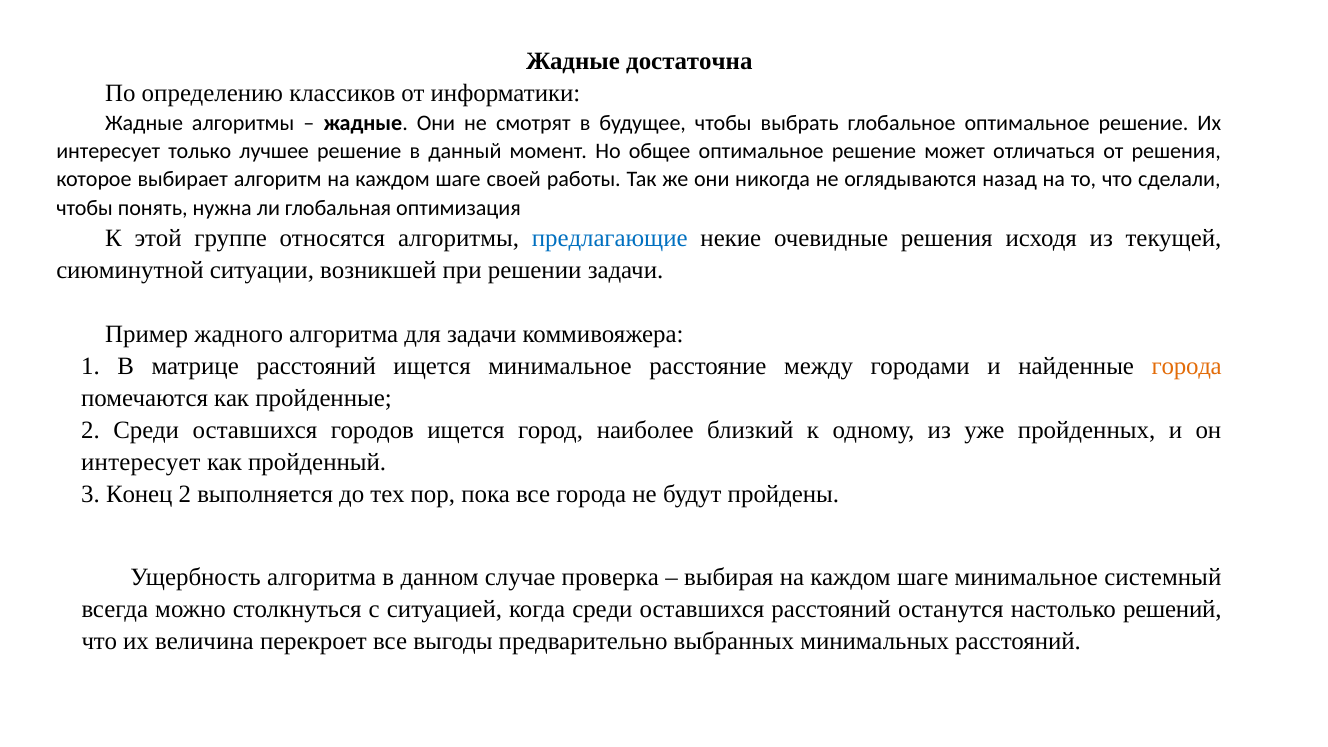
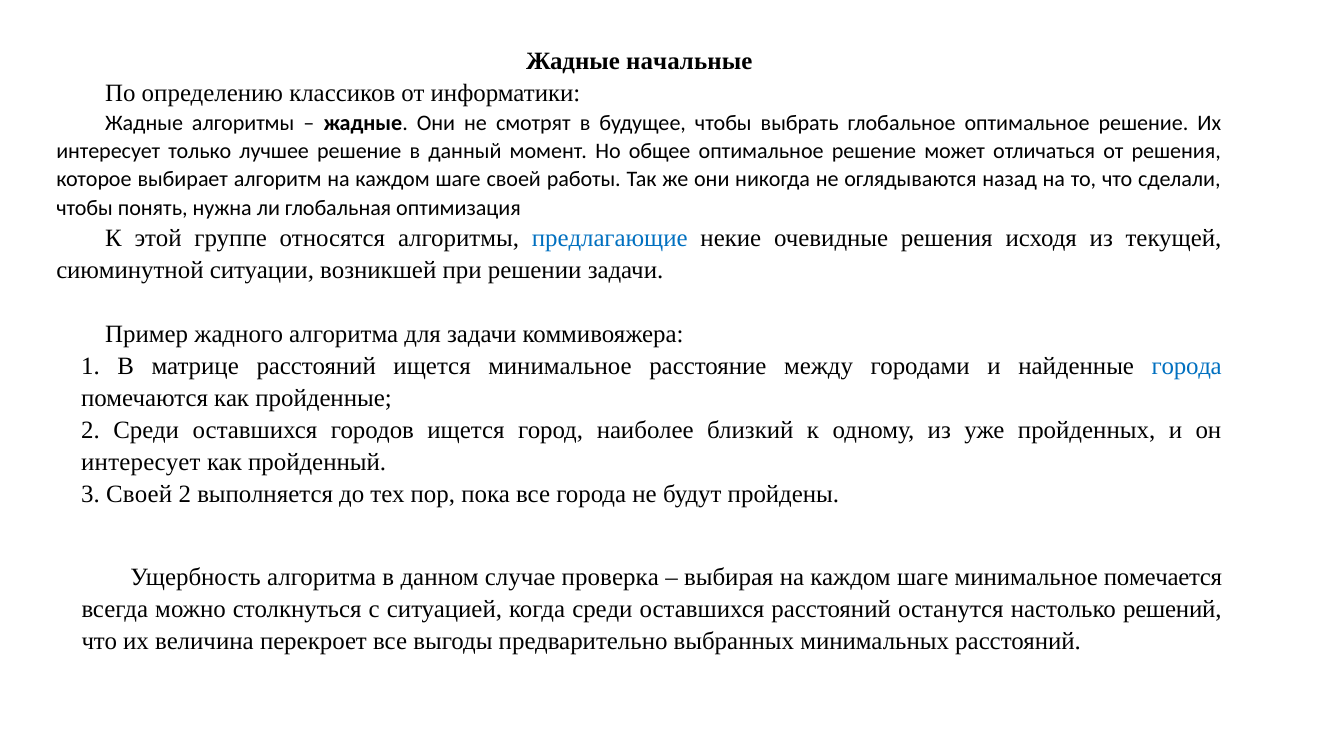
достаточна: достаточна -> начальные
города at (1187, 366) colour: orange -> blue
3 Конец: Конец -> Своей
системный: системный -> помечается
